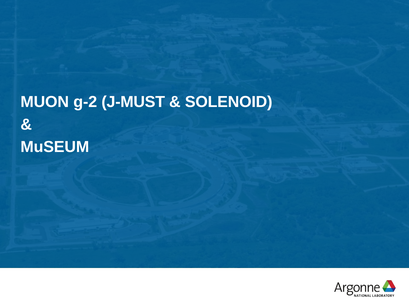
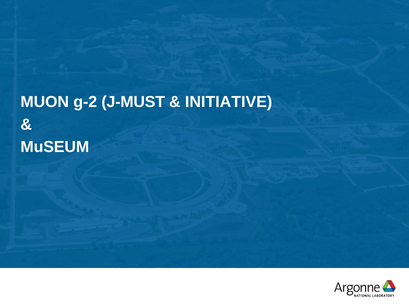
SOLENOID: SOLENOID -> INITIATIVE
